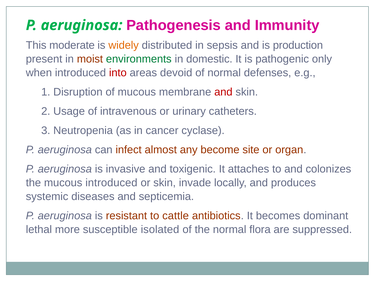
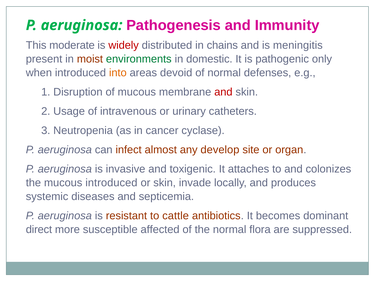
widely colour: orange -> red
sepsis: sepsis -> chains
production: production -> meningitis
into colour: red -> orange
become: become -> develop
lethal: lethal -> direct
isolated: isolated -> affected
